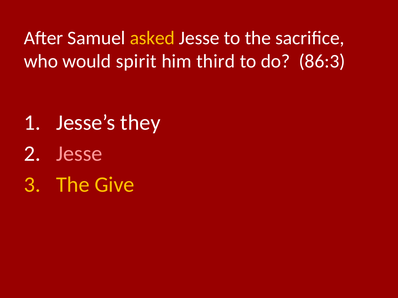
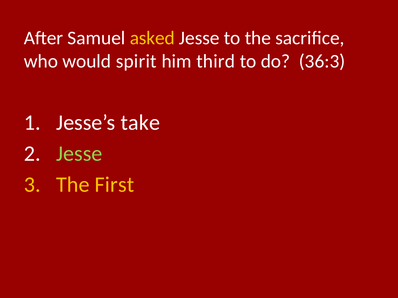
86:3: 86:3 -> 36:3
they: they -> take
Jesse at (79, 154) colour: pink -> light green
Give: Give -> First
